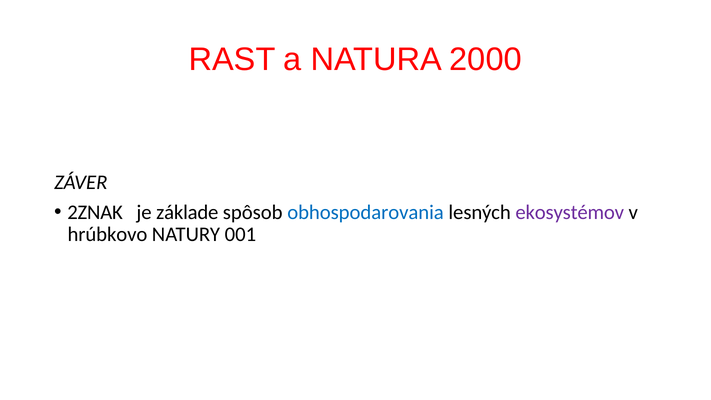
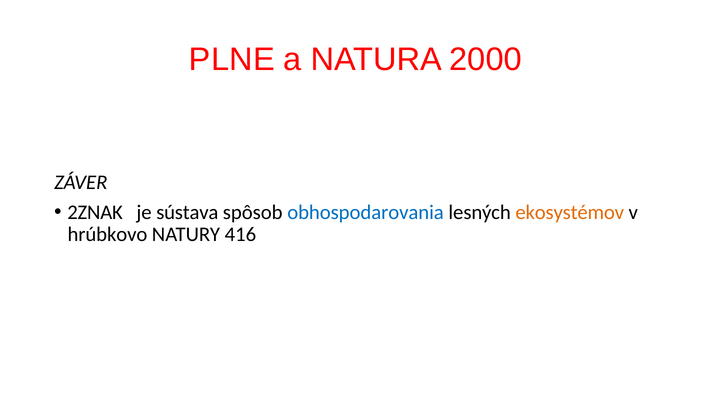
RAST: RAST -> PLNE
základe: základe -> sústava
ekosystémov colour: purple -> orange
001: 001 -> 416
